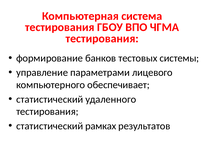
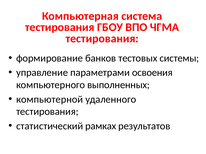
лицевого: лицевого -> освоения
обеспечивает: обеспечивает -> выполненных
статистический at (50, 100): статистический -> компьютерной
